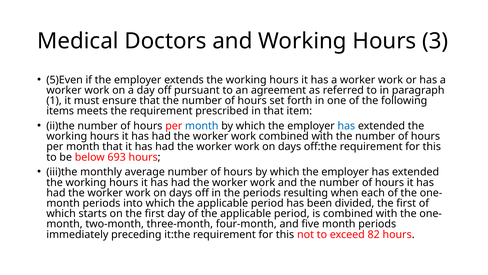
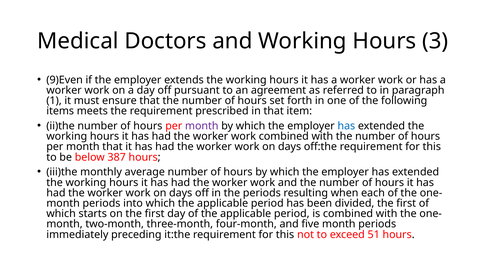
5)Even: 5)Even -> 9)Even
month at (202, 126) colour: blue -> purple
693: 693 -> 387
82: 82 -> 51
